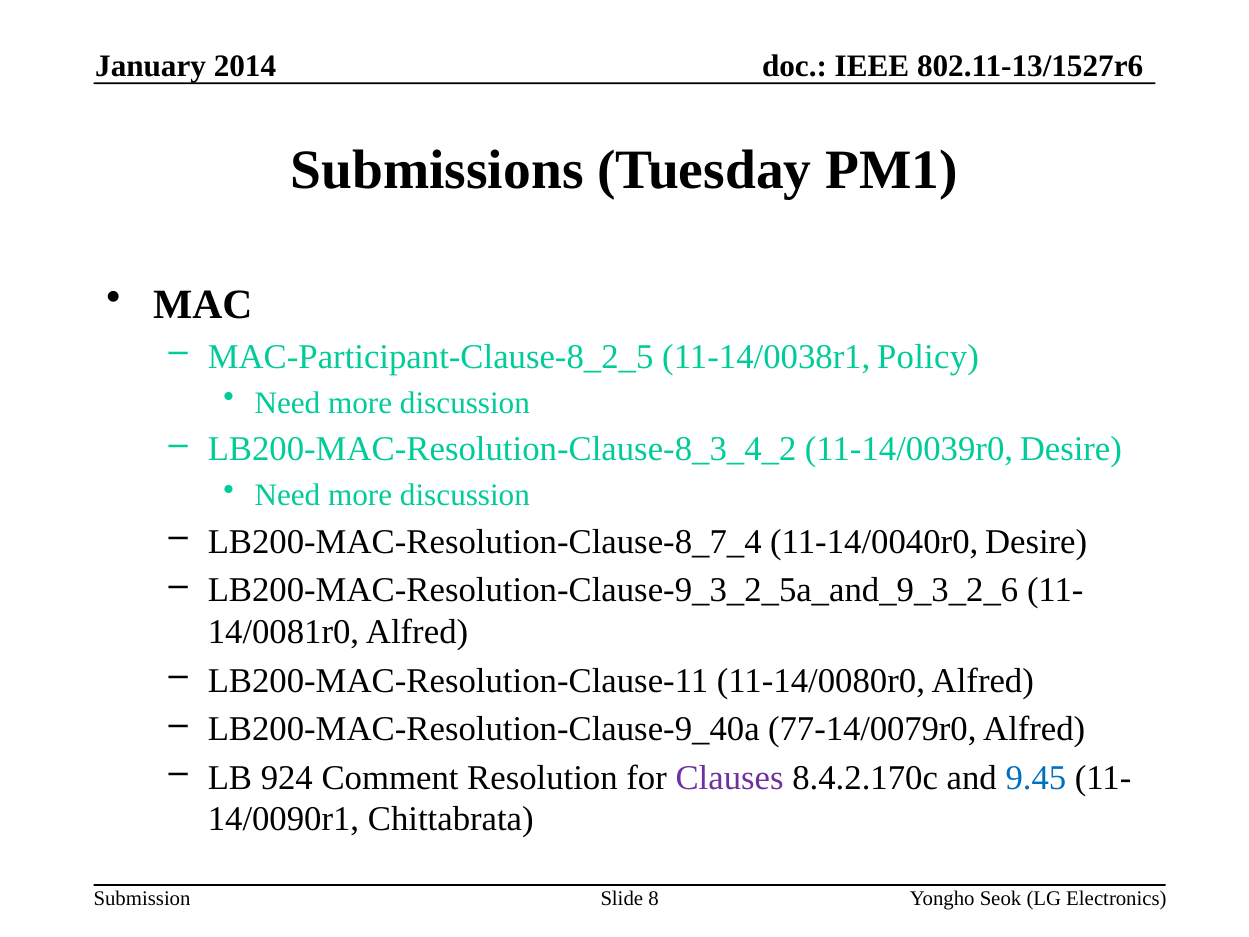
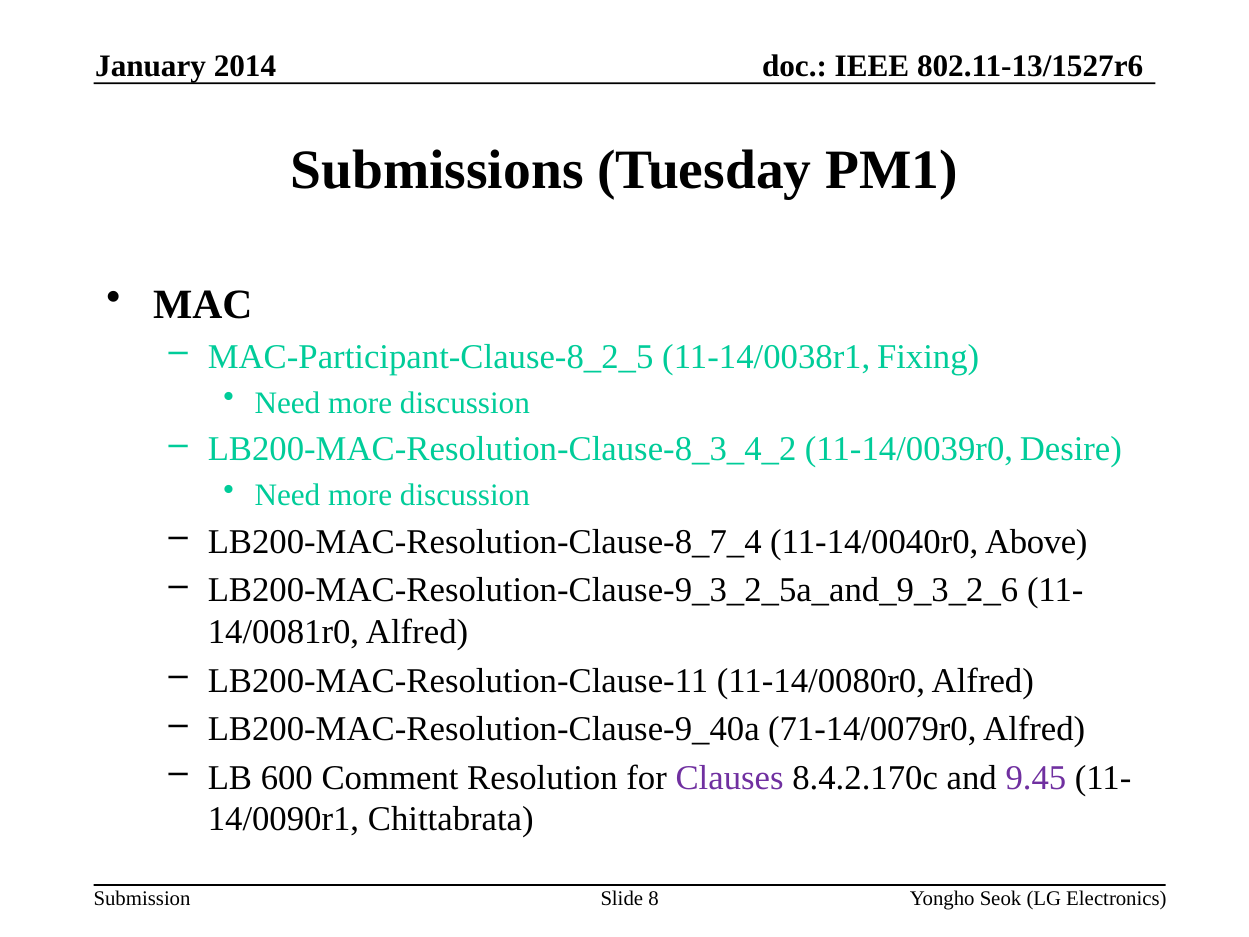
Policy: Policy -> Fixing
11-14/0040r0 Desire: Desire -> Above
77-14/0079r0: 77-14/0079r0 -> 71-14/0079r0
924: 924 -> 600
9.45 colour: blue -> purple
